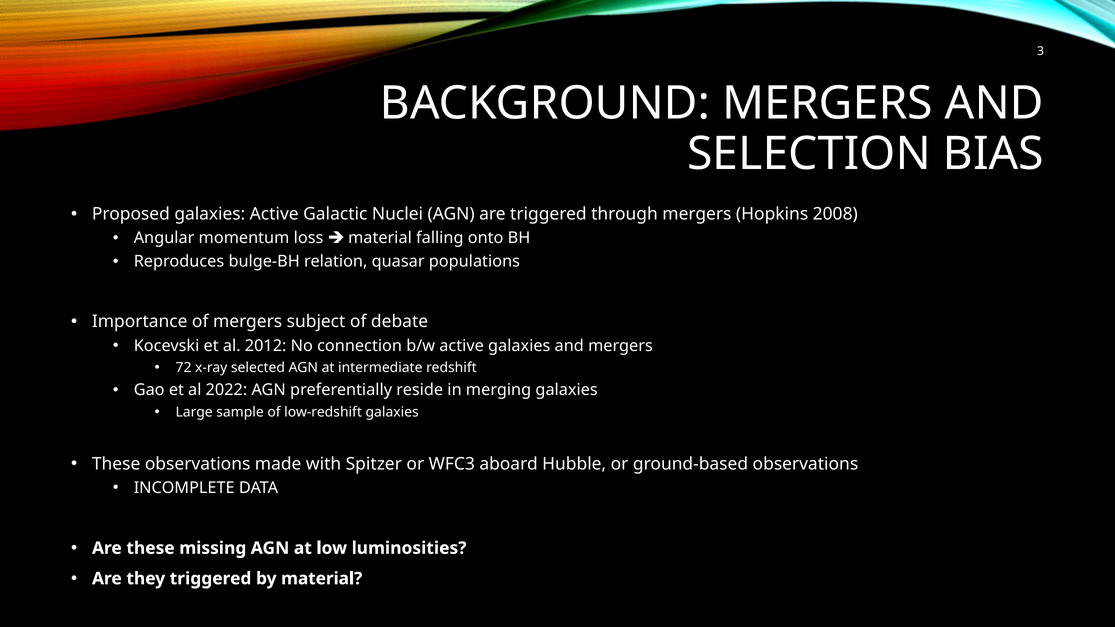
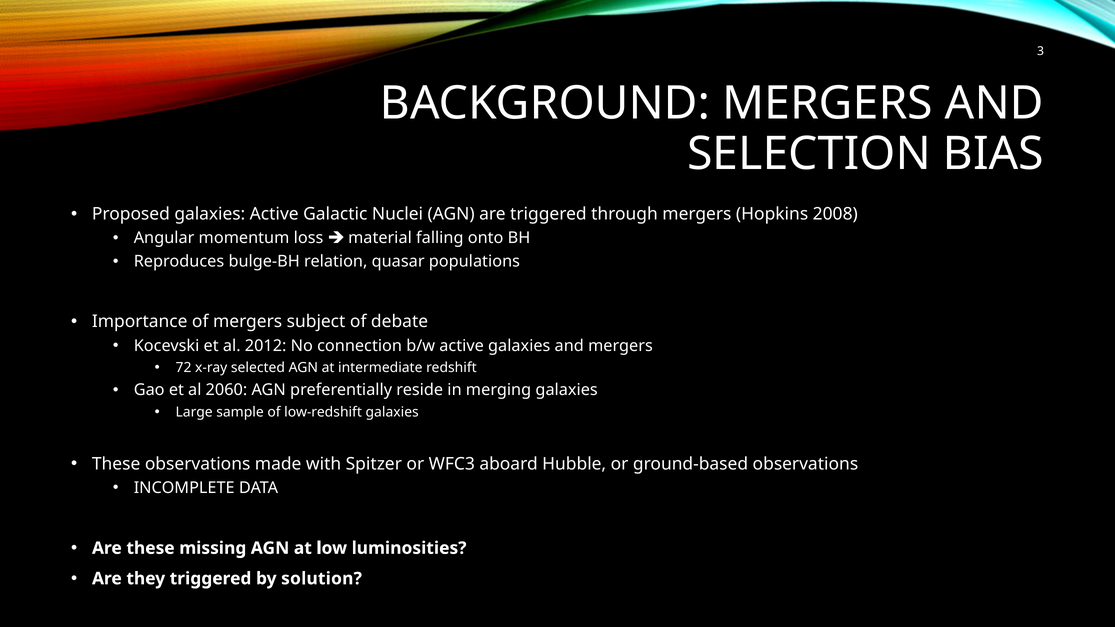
2022: 2022 -> 2060
by material: material -> solution
